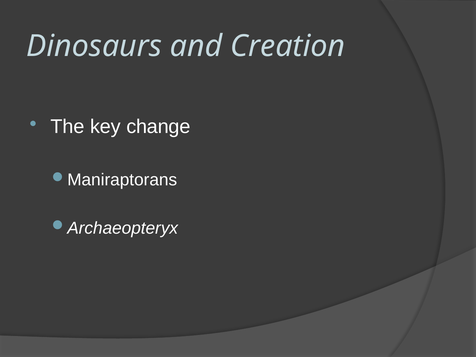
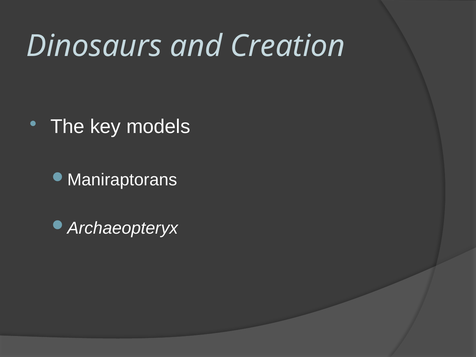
change: change -> models
